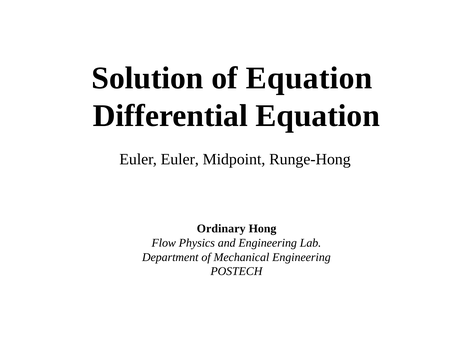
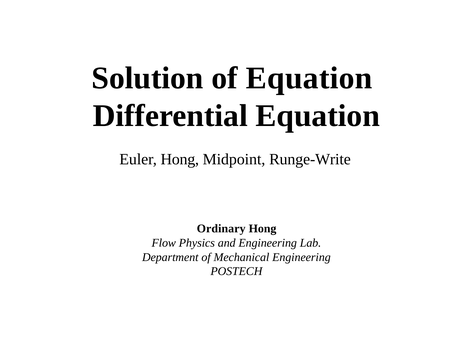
Euler Euler: Euler -> Hong
Runge-Hong: Runge-Hong -> Runge-Write
